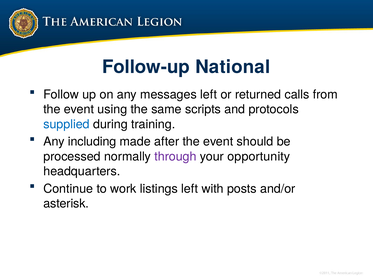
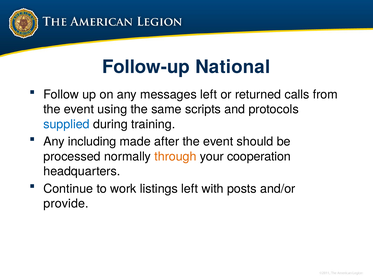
through colour: purple -> orange
opportunity: opportunity -> cooperation
asterisk: asterisk -> provide
